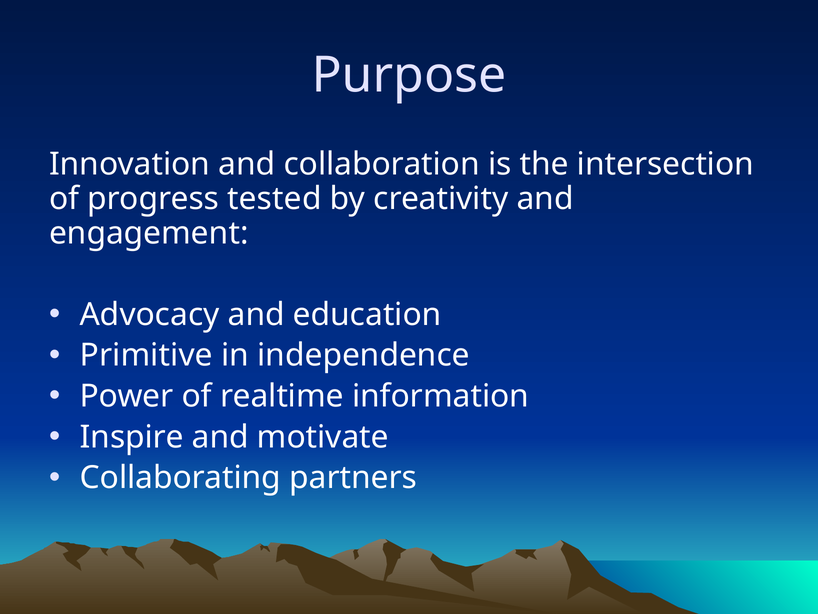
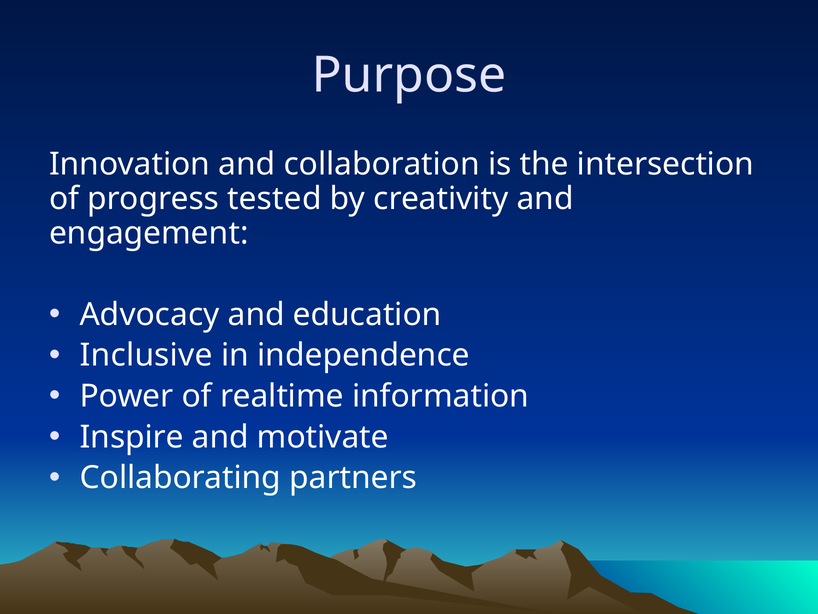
Primitive: Primitive -> Inclusive
